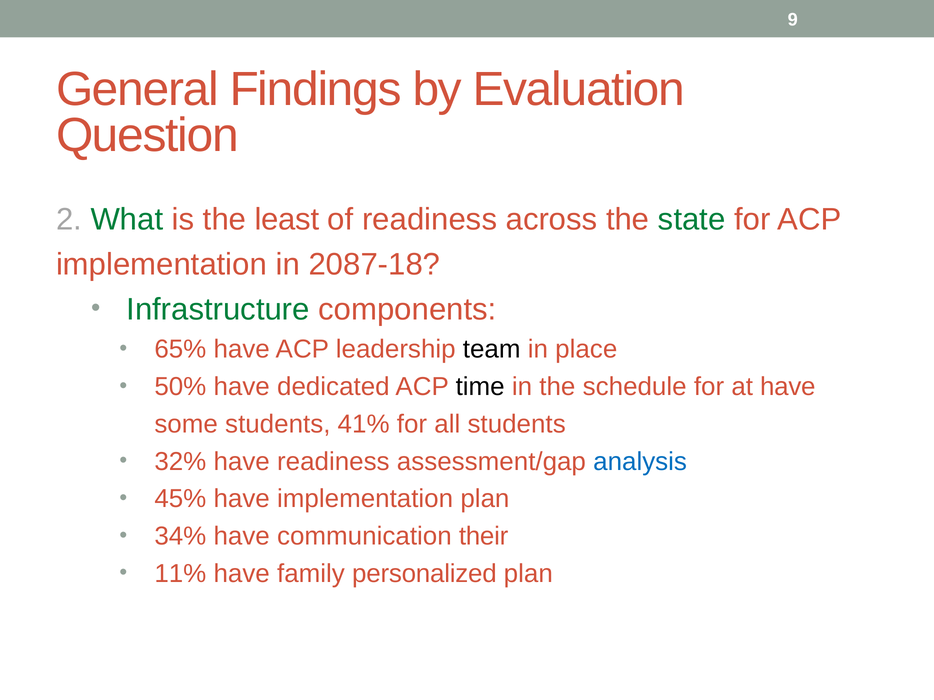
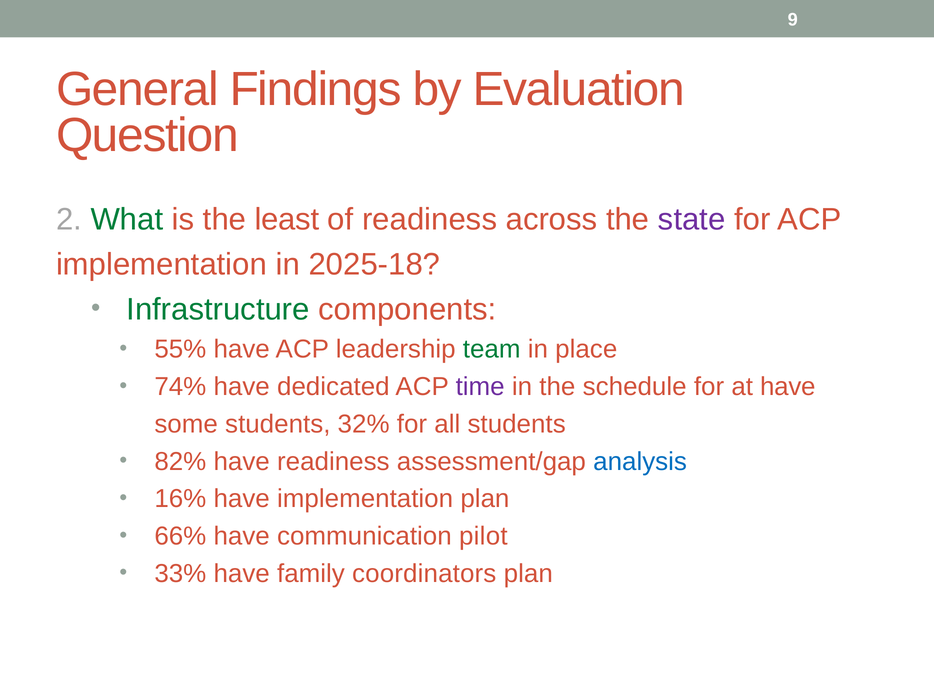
state colour: green -> purple
2087-18: 2087-18 -> 2025-18
65%: 65% -> 55%
team colour: black -> green
50%: 50% -> 74%
time colour: black -> purple
41%: 41% -> 32%
32%: 32% -> 82%
45%: 45% -> 16%
34%: 34% -> 66%
their: their -> pilot
11%: 11% -> 33%
personalized: personalized -> coordinators
